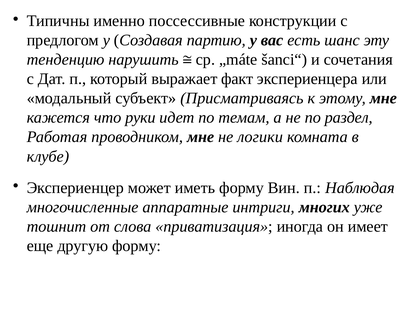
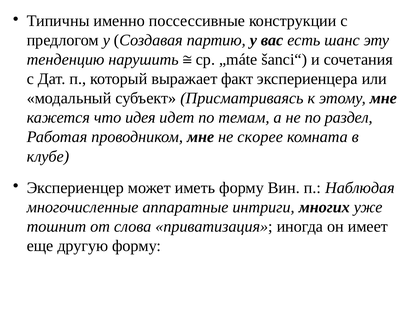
руки: руки -> идея
логики: логики -> скорее
